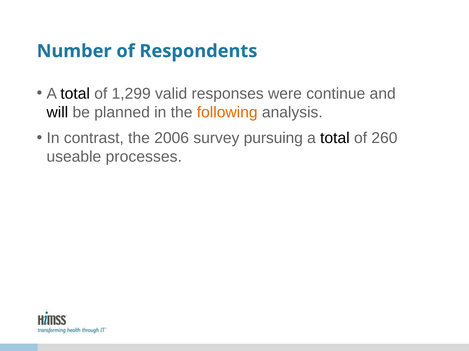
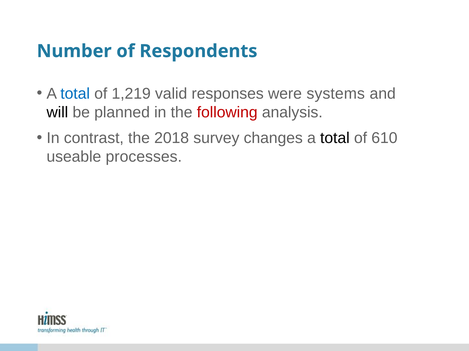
total at (75, 94) colour: black -> blue
1,299: 1,299 -> 1,219
continue: continue -> systems
following colour: orange -> red
2006: 2006 -> 2018
pursuing: pursuing -> changes
260: 260 -> 610
